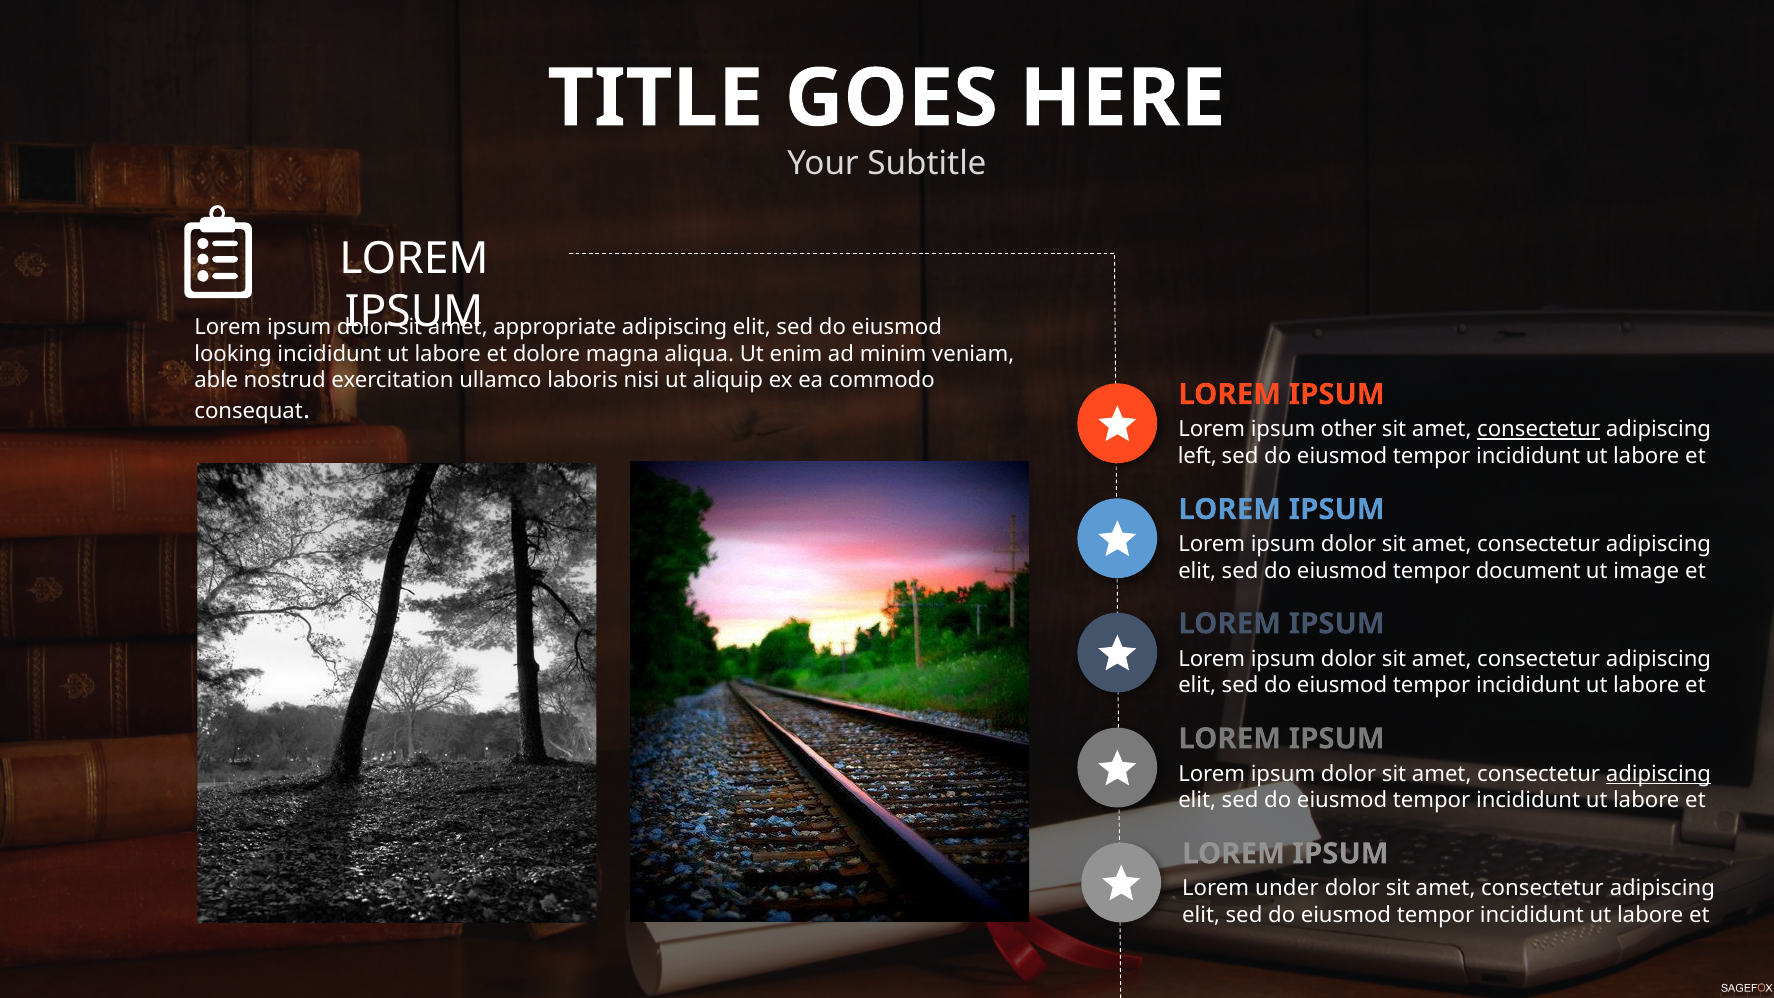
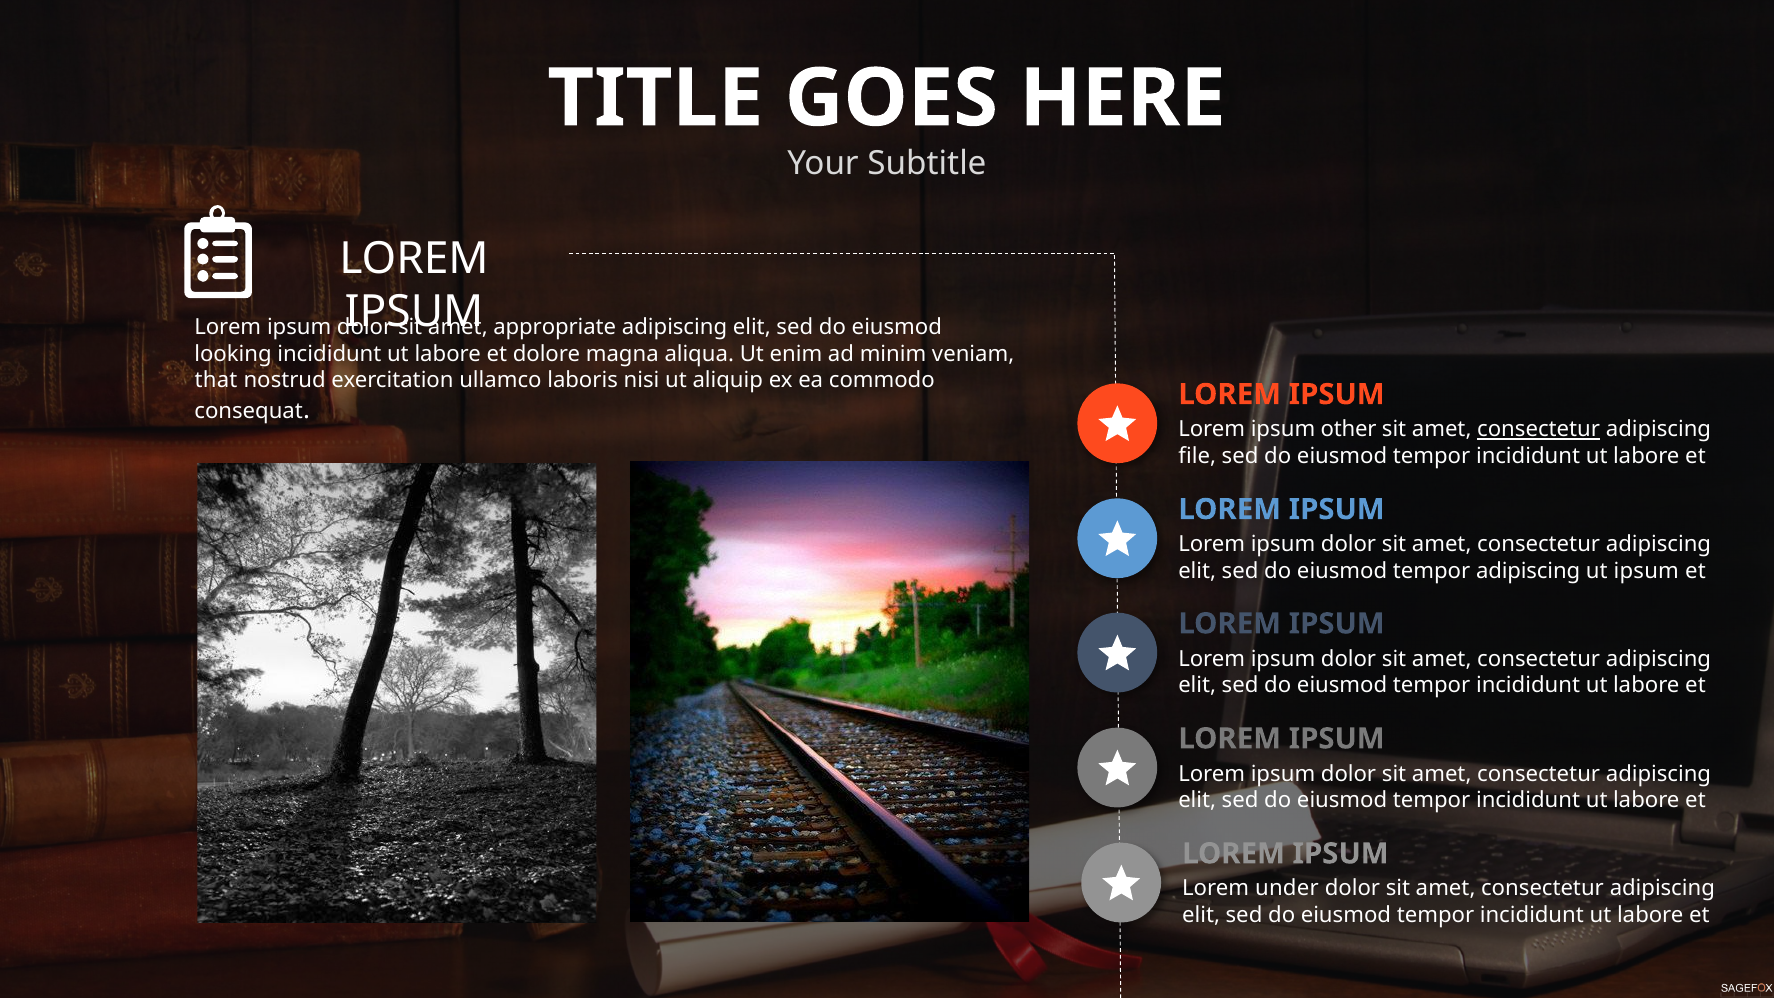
able: able -> that
left: left -> file
tempor document: document -> adipiscing
ut image: image -> ipsum
adipiscing at (1658, 774) underline: present -> none
